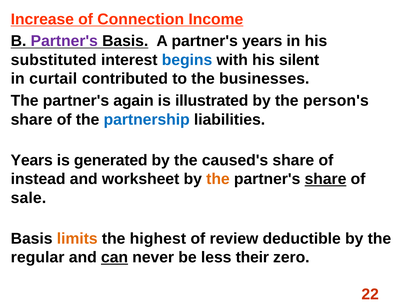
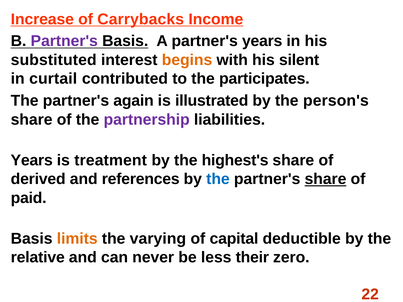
Connection: Connection -> Carrybacks
begins colour: blue -> orange
businesses: businesses -> participates
partnership colour: blue -> purple
generated: generated -> treatment
caused's: caused's -> highest's
instead: instead -> derived
worksheet: worksheet -> references
the at (218, 179) colour: orange -> blue
sale: sale -> paid
highest: highest -> varying
review: review -> capital
regular: regular -> relative
can underline: present -> none
